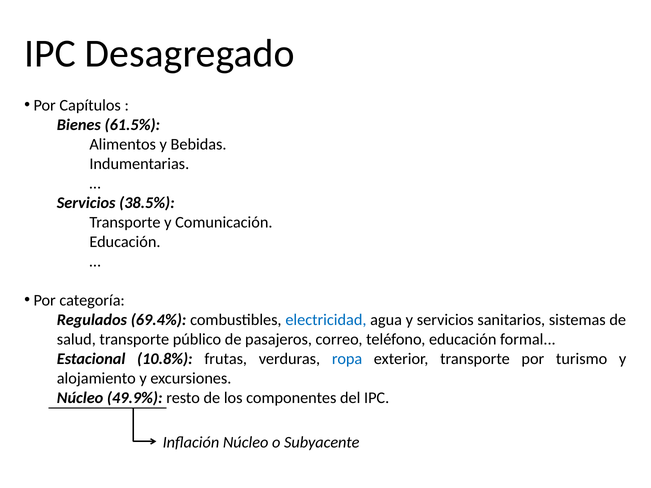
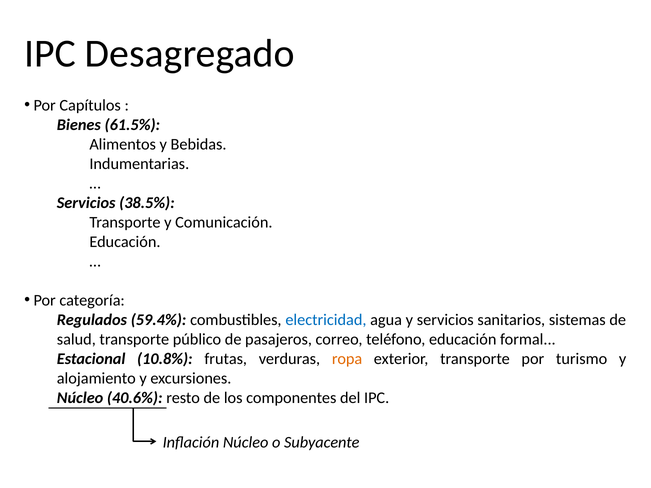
69.4%: 69.4% -> 59.4%
ropa colour: blue -> orange
49.9%: 49.9% -> 40.6%
